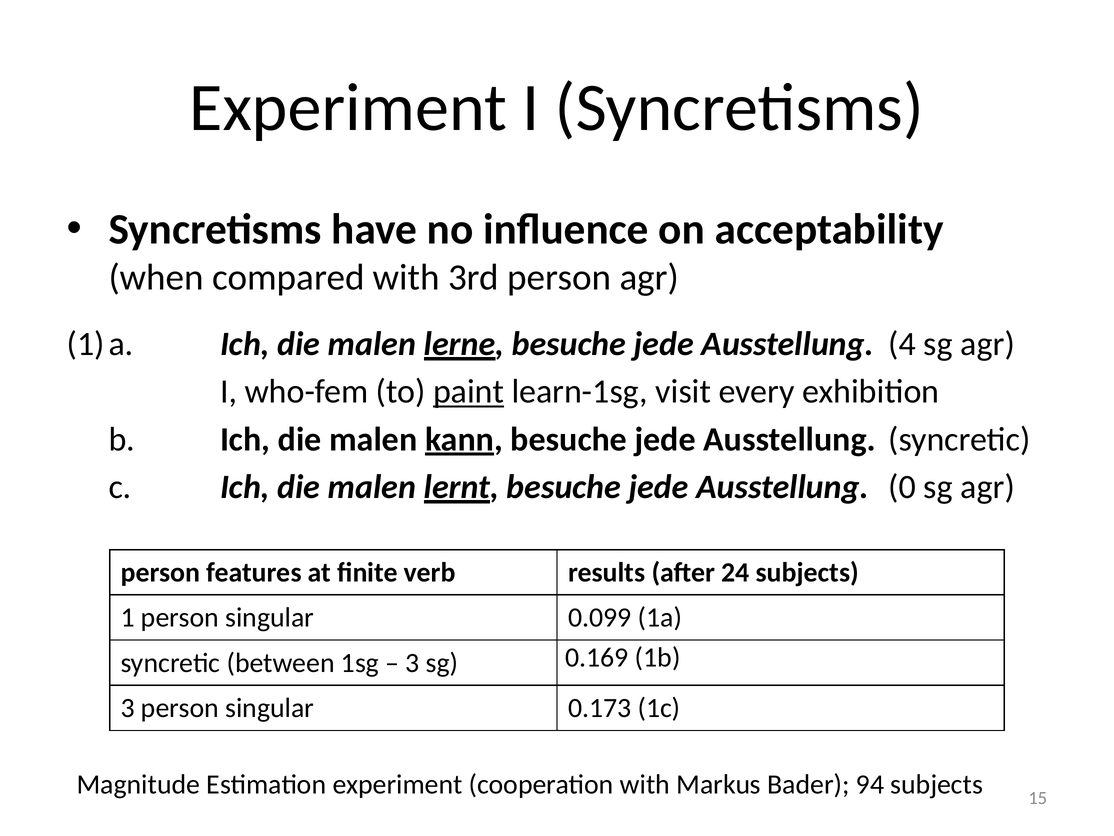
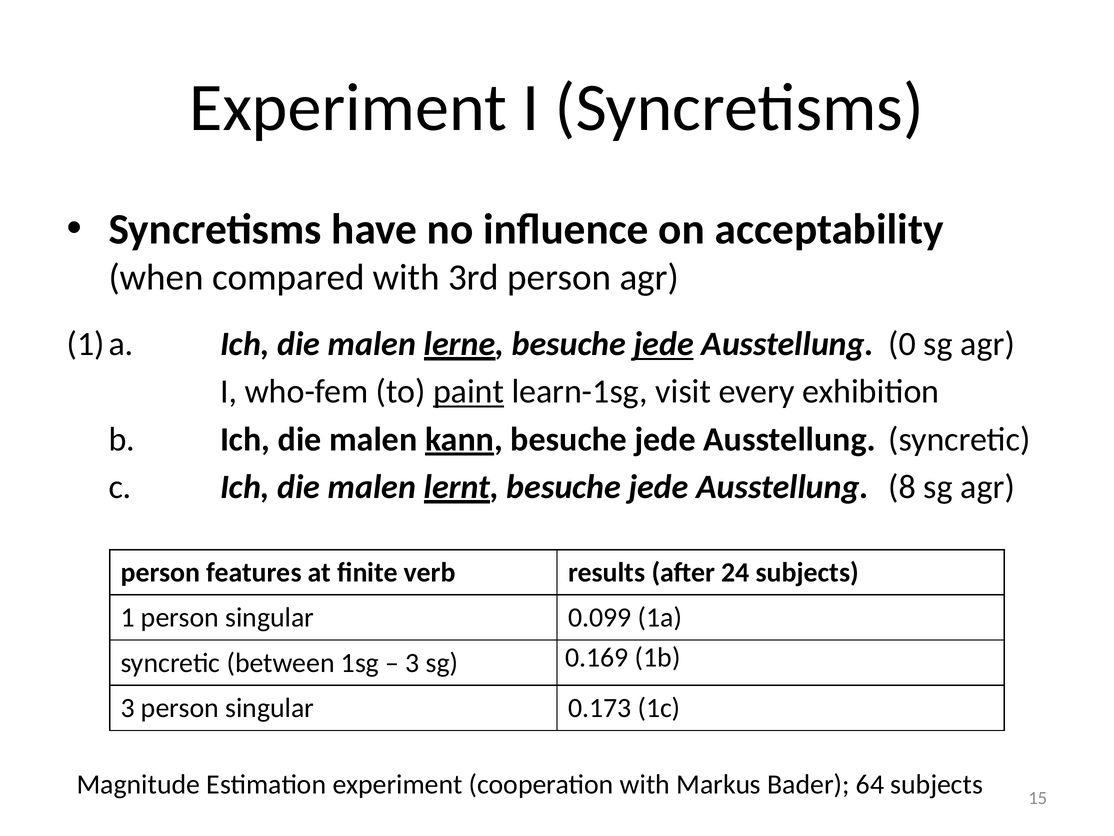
jede at (664, 344) underline: none -> present
4: 4 -> 0
0: 0 -> 8
94: 94 -> 64
